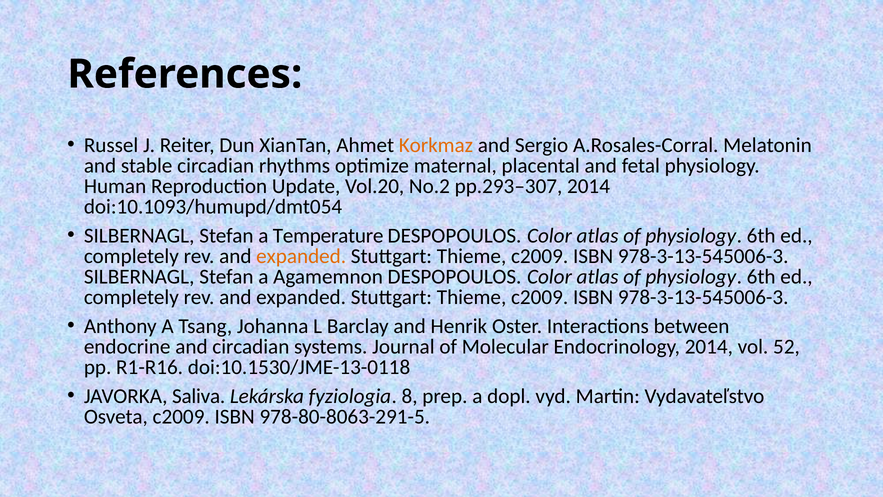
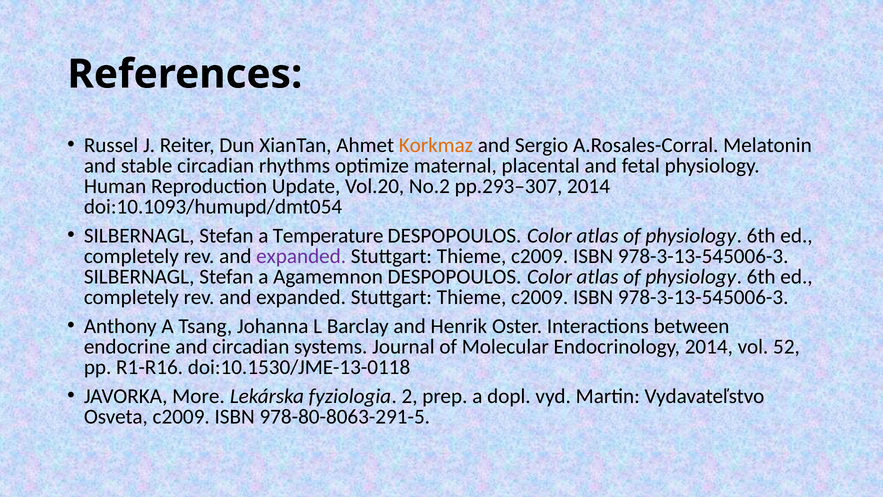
expanded at (301, 256) colour: orange -> purple
Saliva: Saliva -> More
8: 8 -> 2
